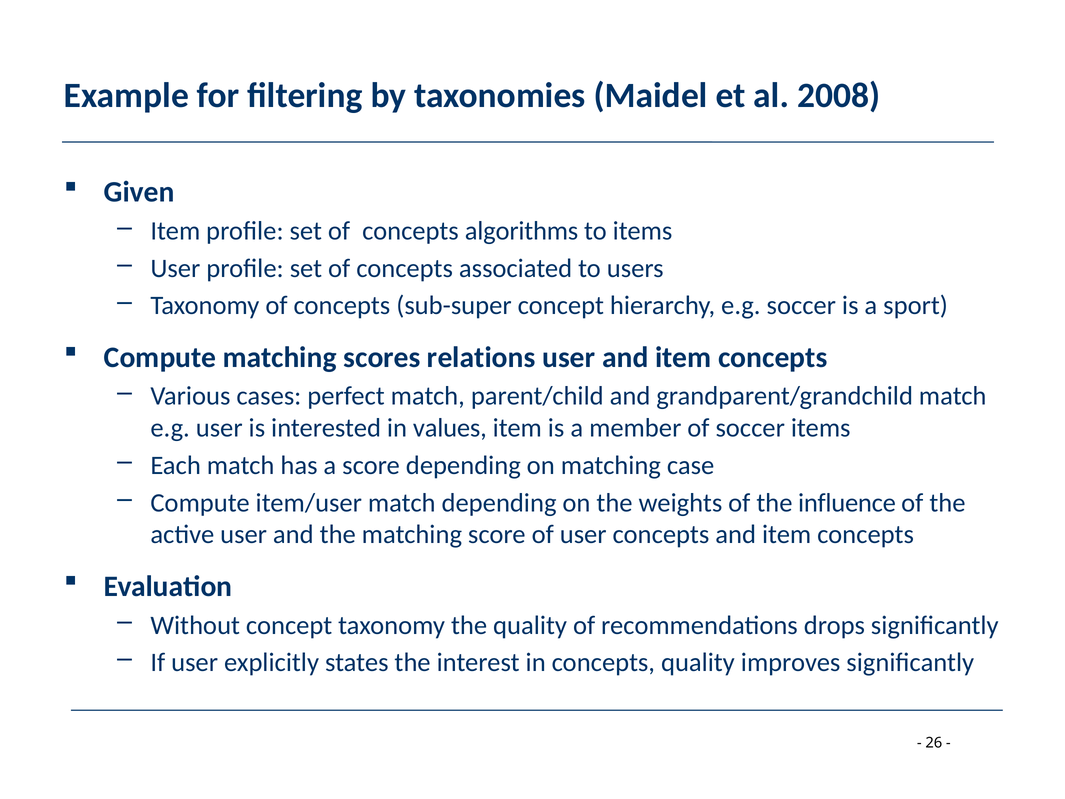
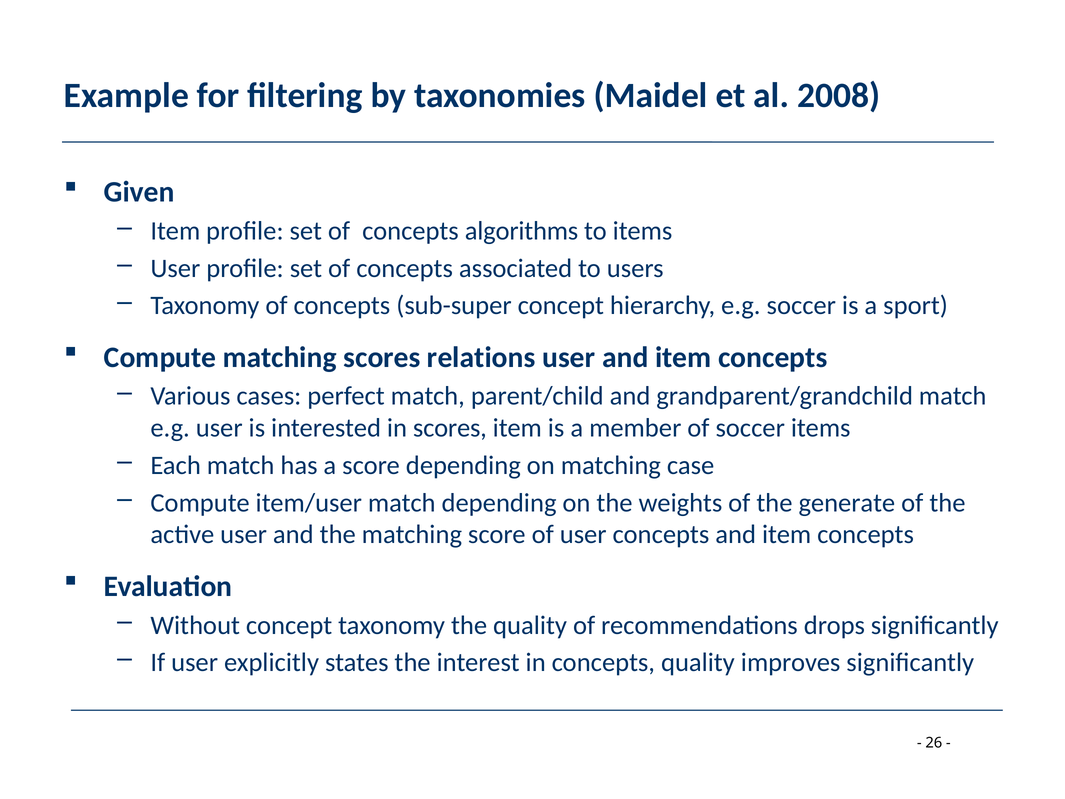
in values: values -> scores
influence: influence -> generate
